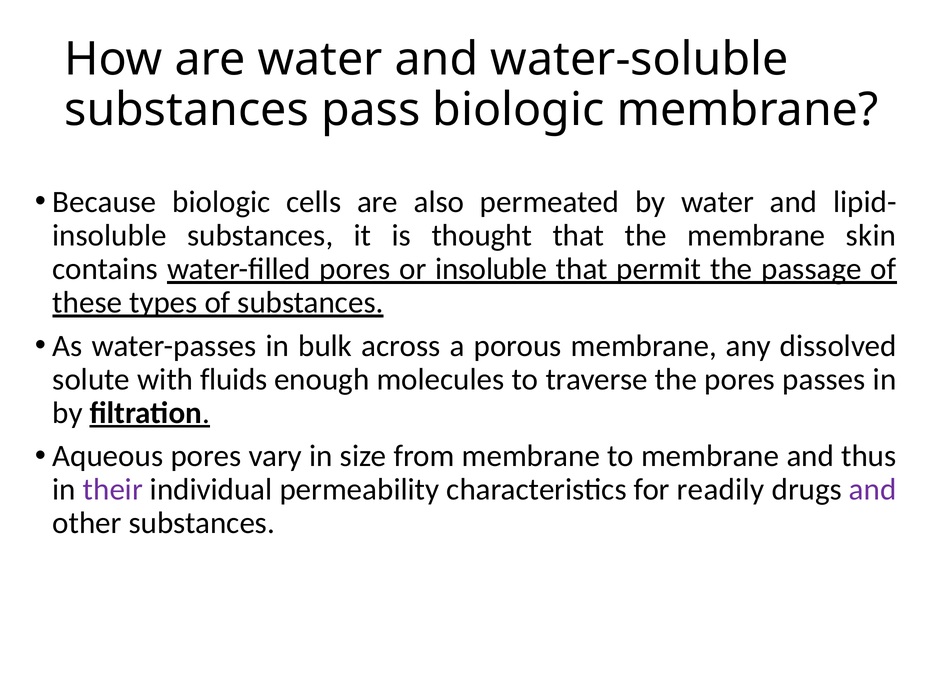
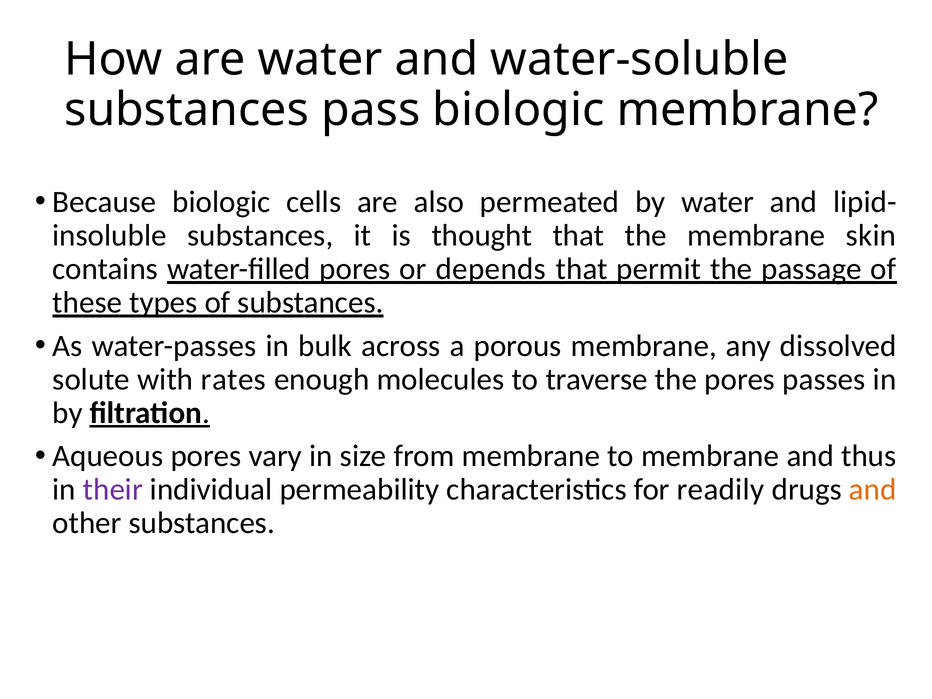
or insoluble: insoluble -> depends
fluids: fluids -> rates
and at (873, 490) colour: purple -> orange
